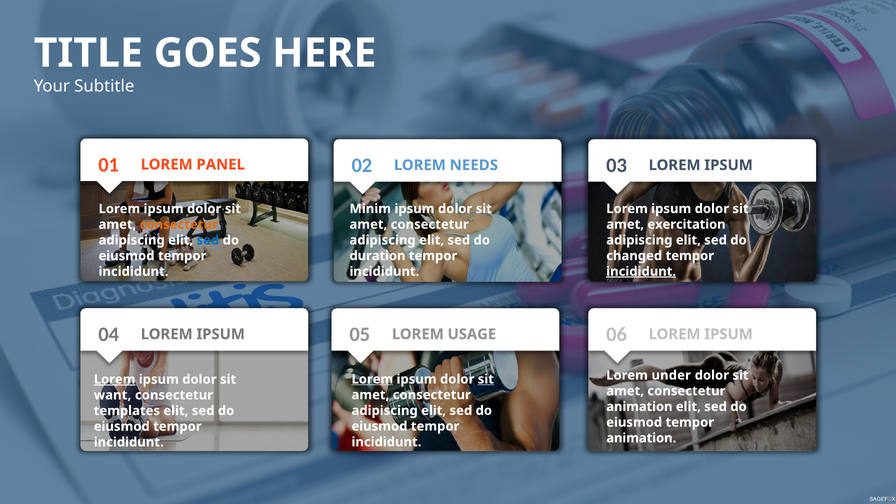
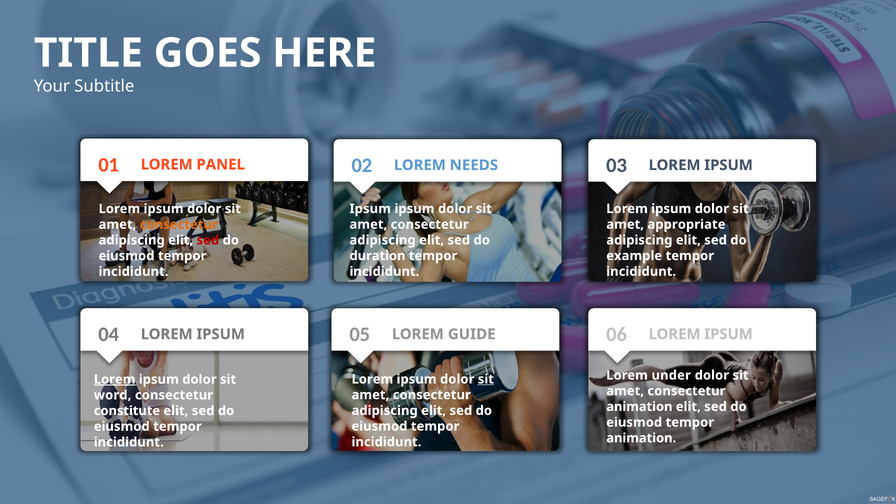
Minim at (370, 209): Minim -> Ipsum
exercitation: exercitation -> appropriate
sed at (208, 240) colour: blue -> red
changed: changed -> example
incididunt at (641, 271) underline: present -> none
USAGE: USAGE -> GUIDE
Lorem at (372, 379) underline: present -> none
want: want -> word
templates: templates -> constitute
